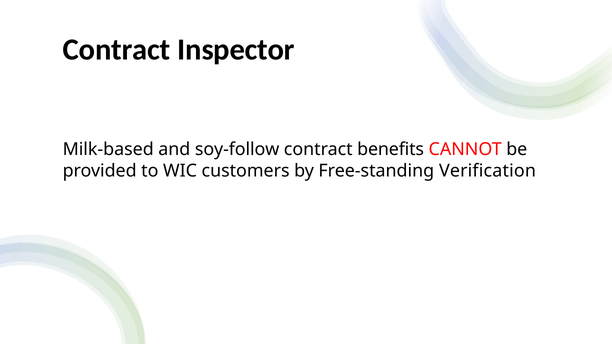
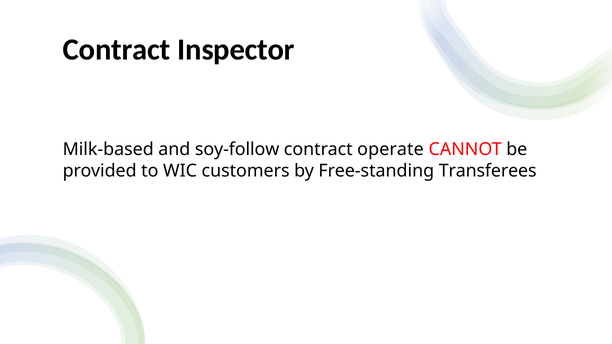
benefits: benefits -> operate
Verification: Verification -> Transferees
